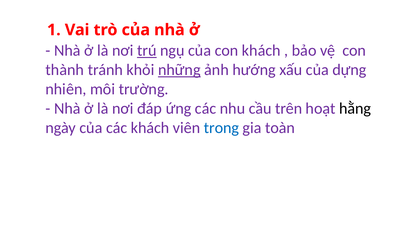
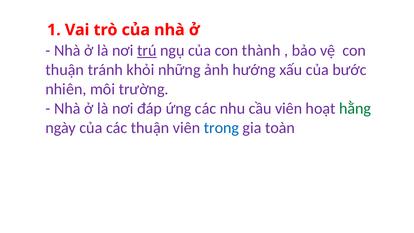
con khách: khách -> thành
thành at (65, 70): thành -> thuận
những underline: present -> none
dựng: dựng -> bước
cầu trên: trên -> viên
hằng colour: black -> green
các khách: khách -> thuận
